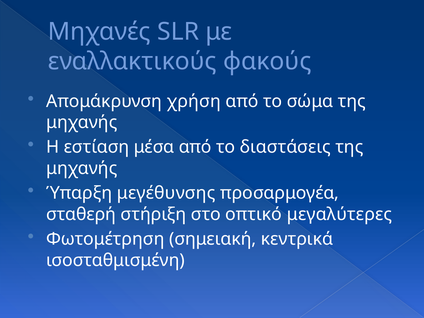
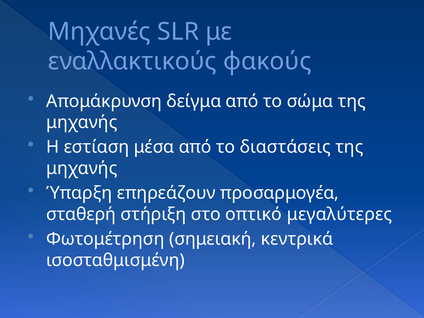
χρήση: χρήση -> δείγμα
μεγέθυνσης: μεγέθυνσης -> επηρεάζουν
